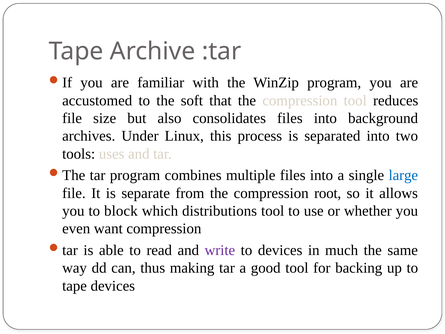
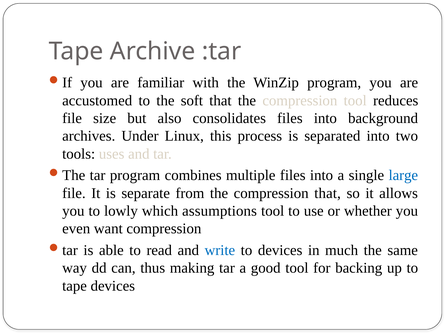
compression root: root -> that
block: block -> lowly
distributions: distributions -> assumptions
write colour: purple -> blue
